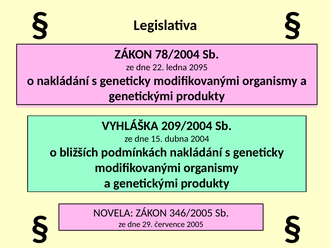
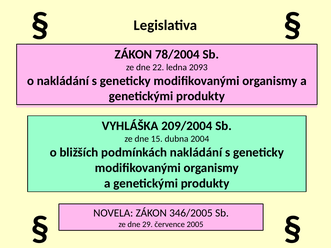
2095: 2095 -> 2093
